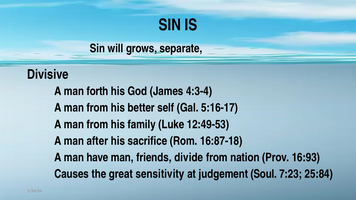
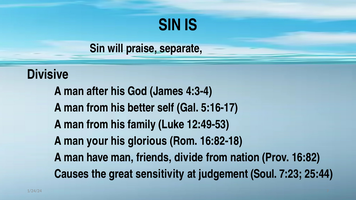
grows: grows -> praise
forth: forth -> after
after: after -> your
sacrifice: sacrifice -> glorious
16:87-18: 16:87-18 -> 16:82-18
16:93: 16:93 -> 16:82
25:84: 25:84 -> 25:44
